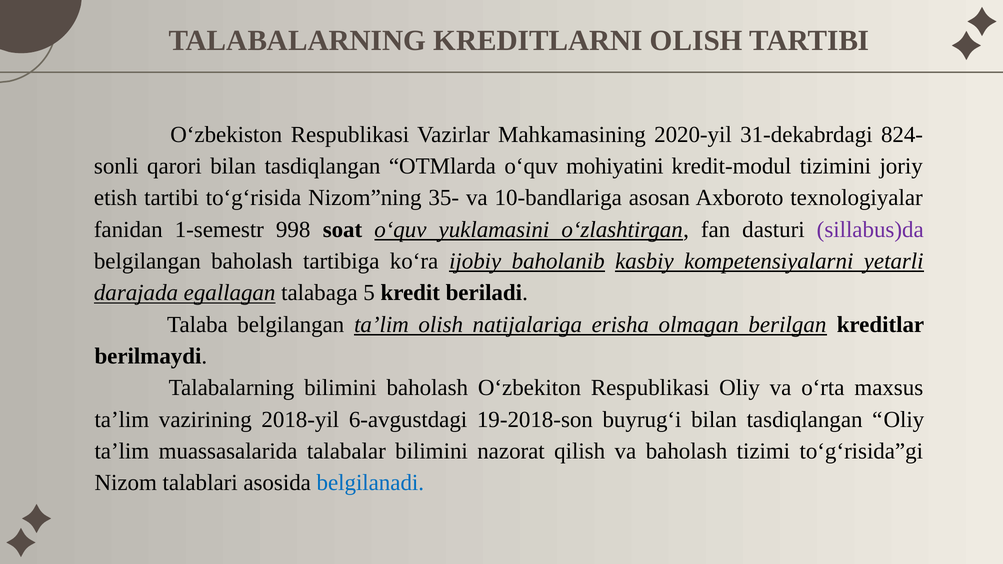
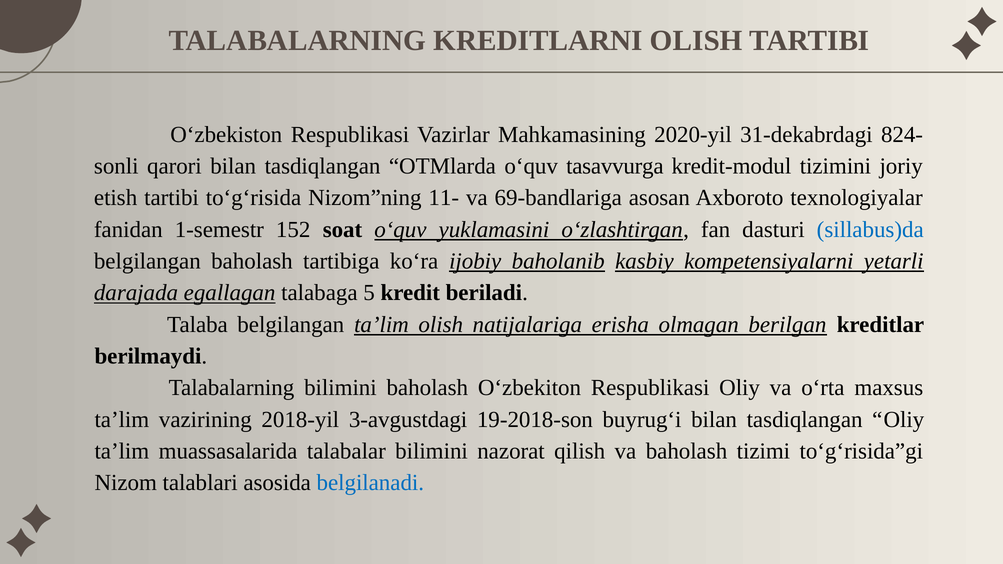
mohiyatini: mohiyatini -> tasavvurga
35-: 35- -> 11-
10-bandlariga: 10-bandlariga -> 69-bandlariga
998: 998 -> 152
sillabus)da colour: purple -> blue
6-avgustdagi: 6-avgustdagi -> 3-avgustdagi
